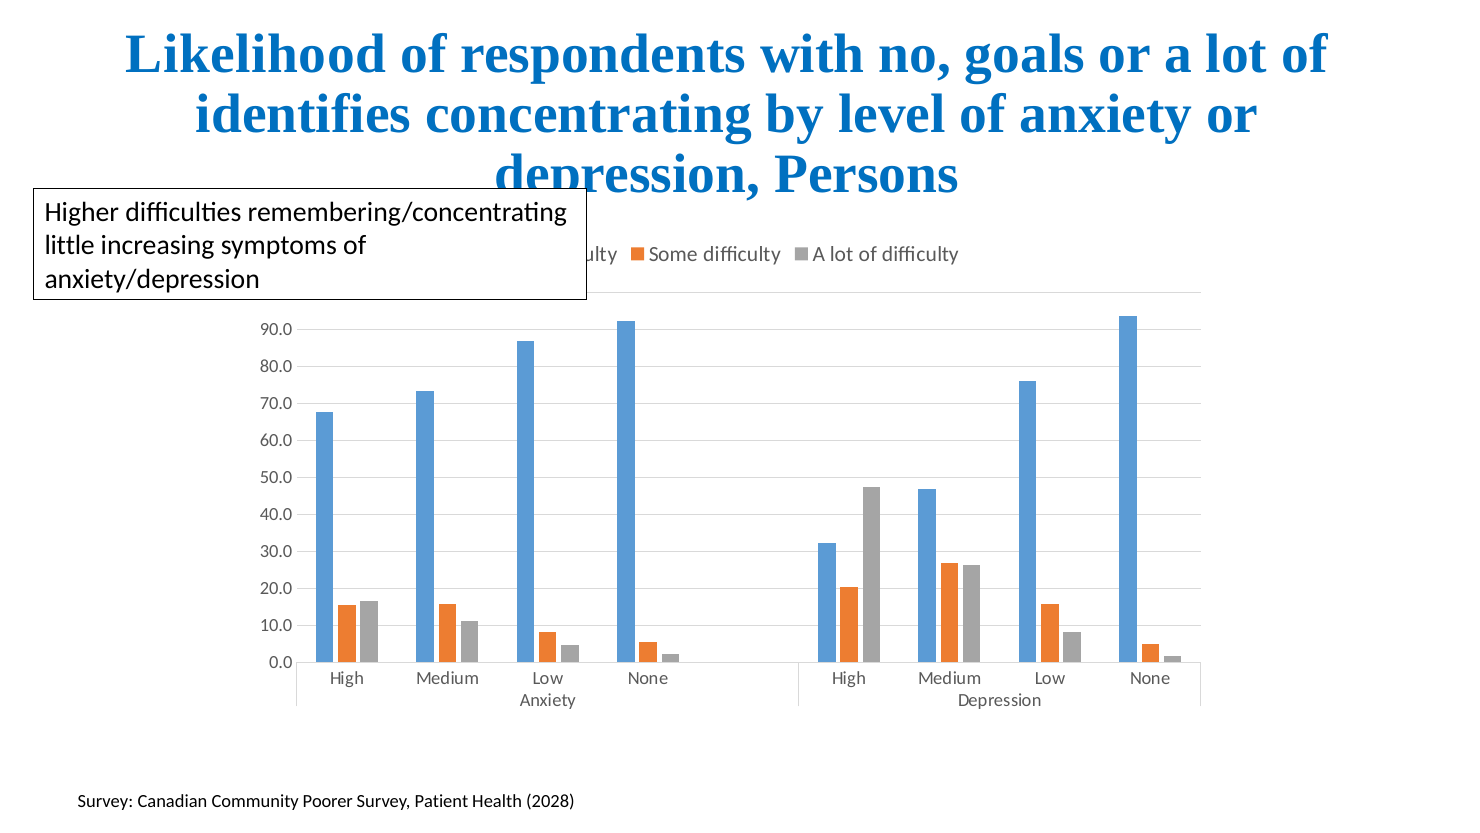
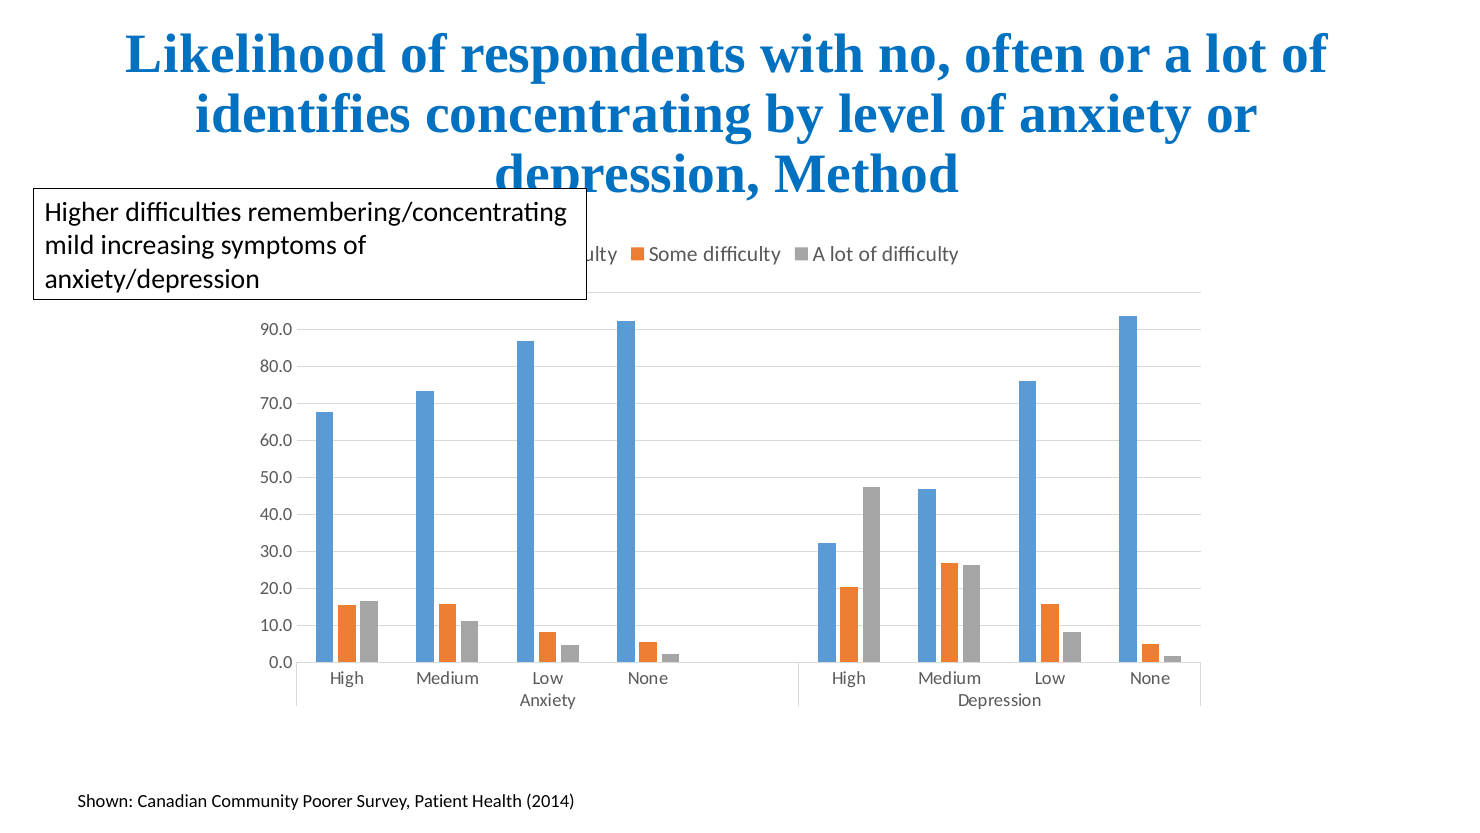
goals: goals -> often
Persons: Persons -> Method
little: little -> mild
Survey at (105, 801): Survey -> Shown
2028: 2028 -> 2014
